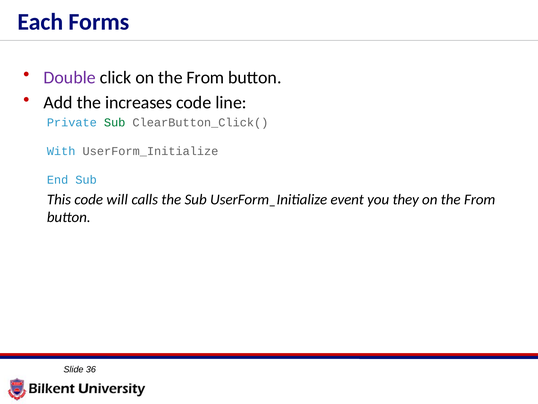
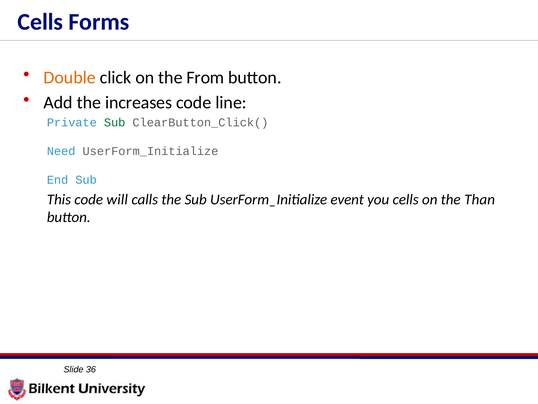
Each at (40, 22): Each -> Cells
Double colour: purple -> orange
With: With -> Need
you they: they -> cells
From at (480, 199): From -> Than
